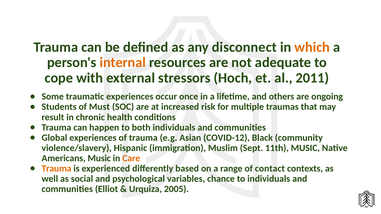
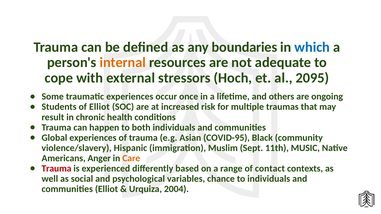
disconnect: disconnect -> boundaries
which colour: orange -> blue
2011: 2011 -> 2095
of Must: Must -> Elliot
COVID-12: COVID-12 -> COVID-95
Americans Music: Music -> Anger
Trauma at (56, 169) colour: orange -> red
2005: 2005 -> 2004
